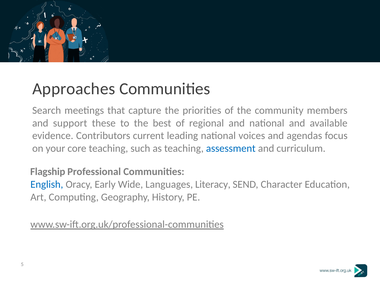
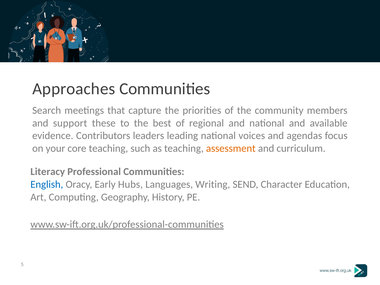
current: current -> leaders
assessment colour: blue -> orange
Flagship: Flagship -> Literacy
Wide: Wide -> Hubs
Literacy: Literacy -> Writing
